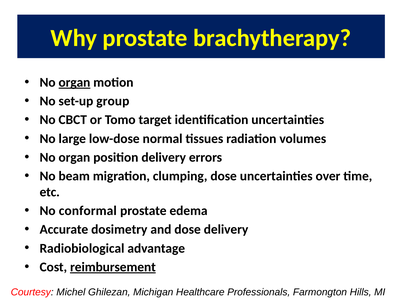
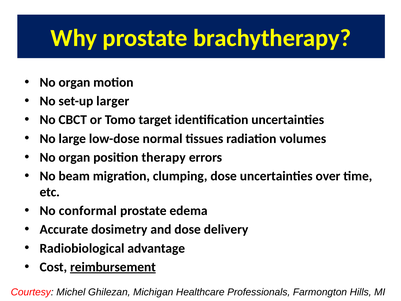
organ at (74, 82) underline: present -> none
group: group -> larger
position delivery: delivery -> therapy
